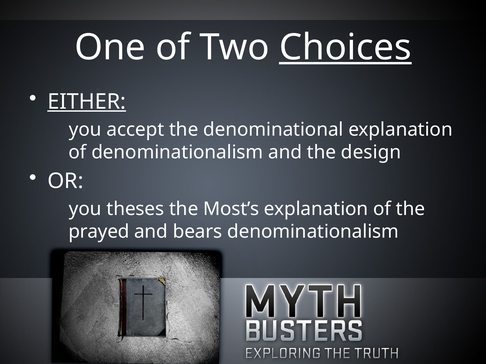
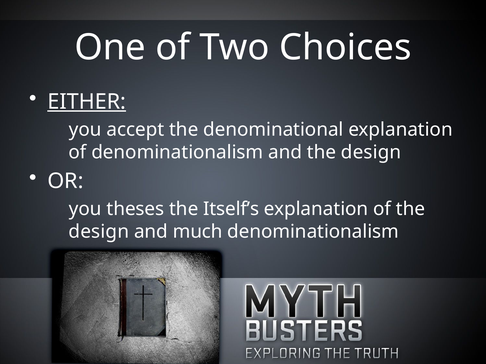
Choices underline: present -> none
Most’s: Most’s -> Itself’s
prayed at (99, 232): prayed -> design
bears: bears -> much
